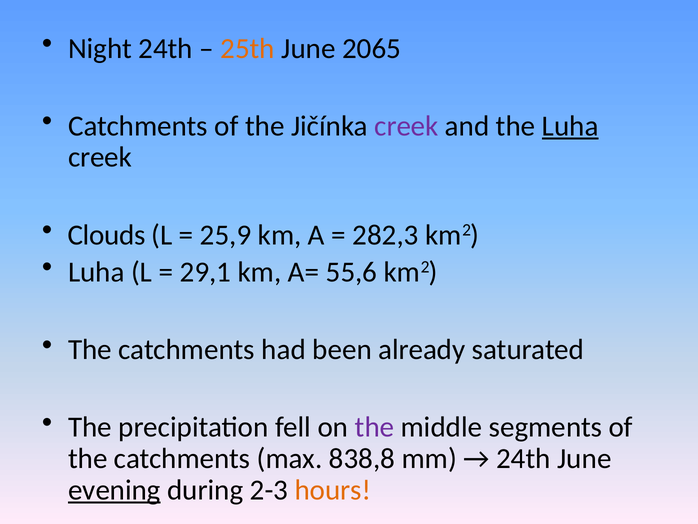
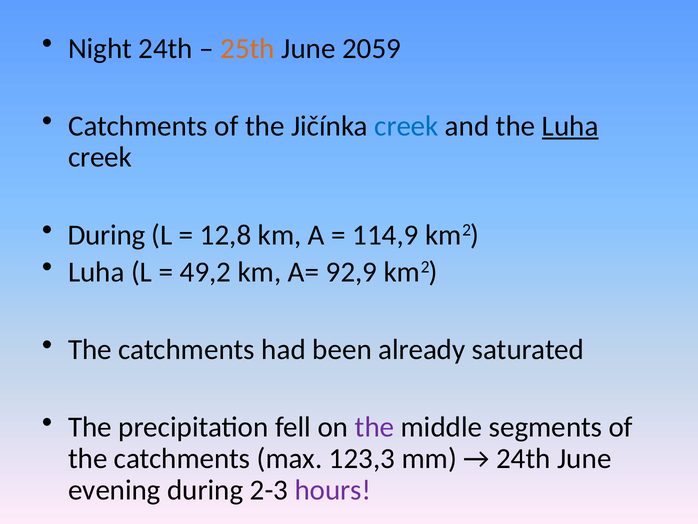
2065: 2065 -> 2059
creek at (406, 126) colour: purple -> blue
Clouds at (107, 235): Clouds -> During
25,9: 25,9 -> 12,8
282,3: 282,3 -> 114,9
29,1: 29,1 -> 49,2
55,6: 55,6 -> 92,9
838,8: 838,8 -> 123,3
evening underline: present -> none
hours colour: orange -> purple
